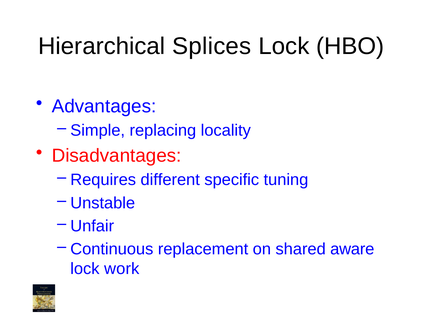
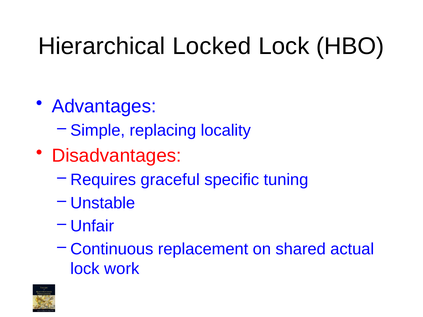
Splices: Splices -> Locked
different: different -> graceful
aware: aware -> actual
